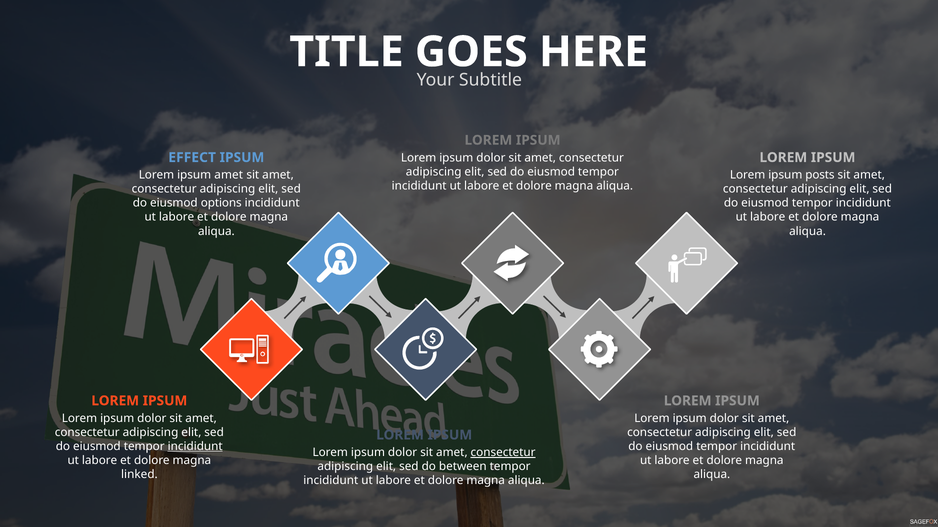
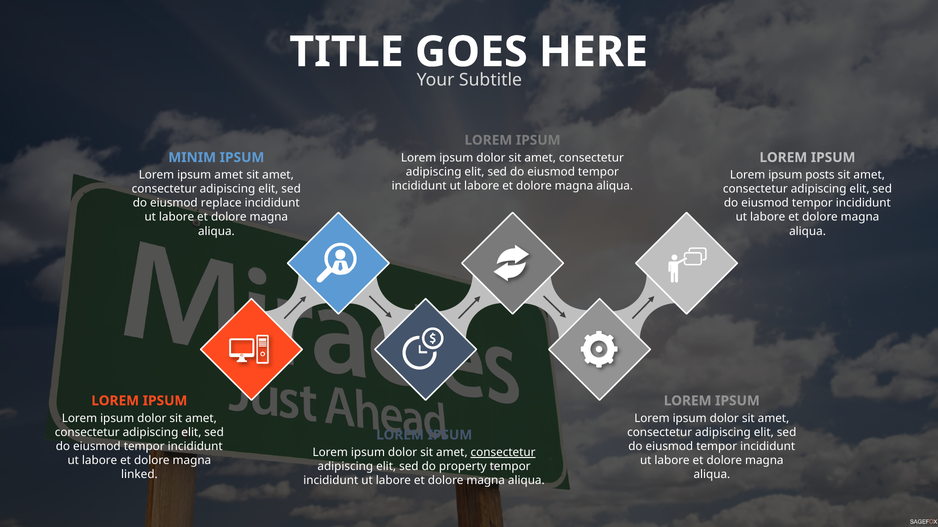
EFFECT: EFFECT -> MINIM
options: options -> replace
incididunt at (195, 447) underline: present -> none
between: between -> property
